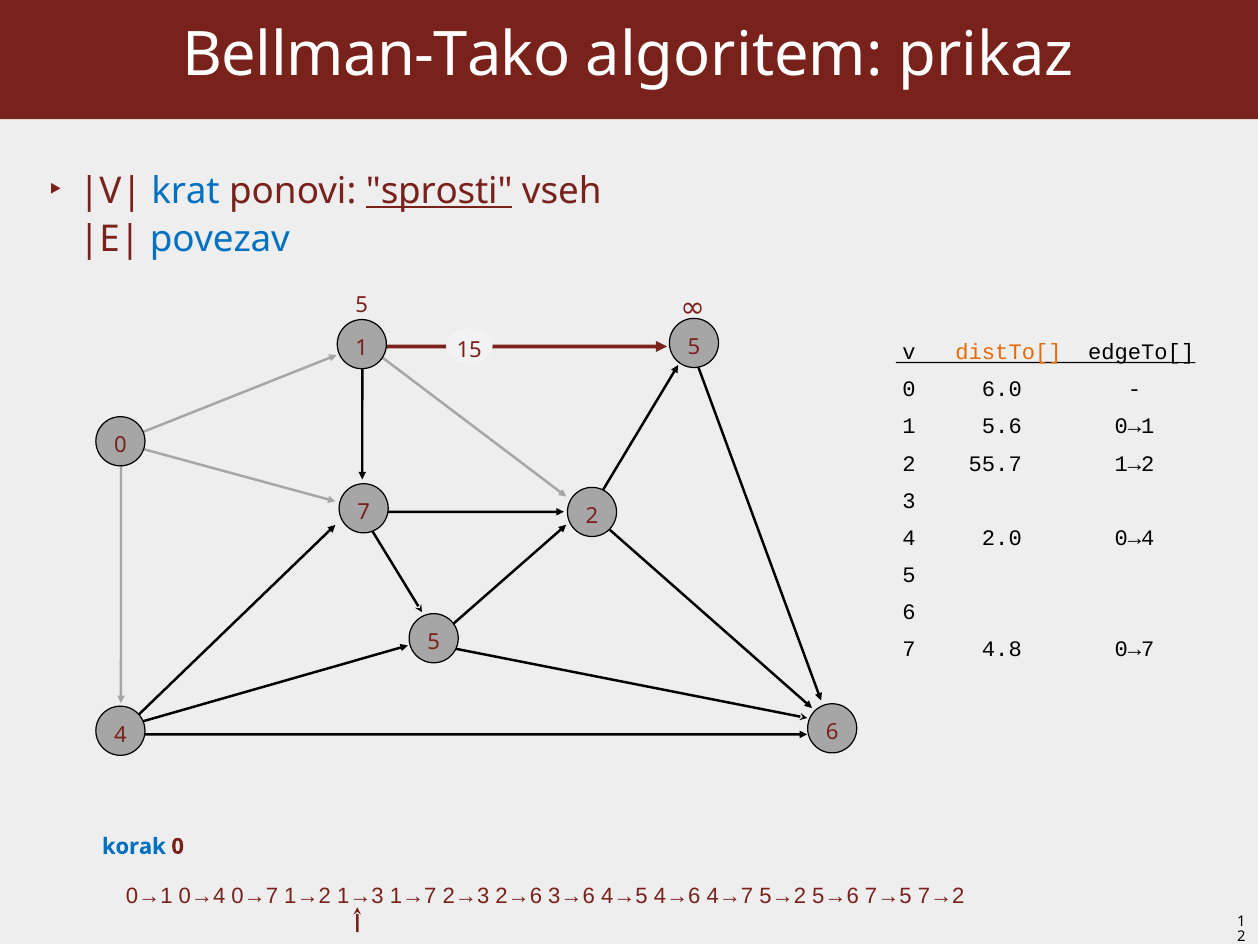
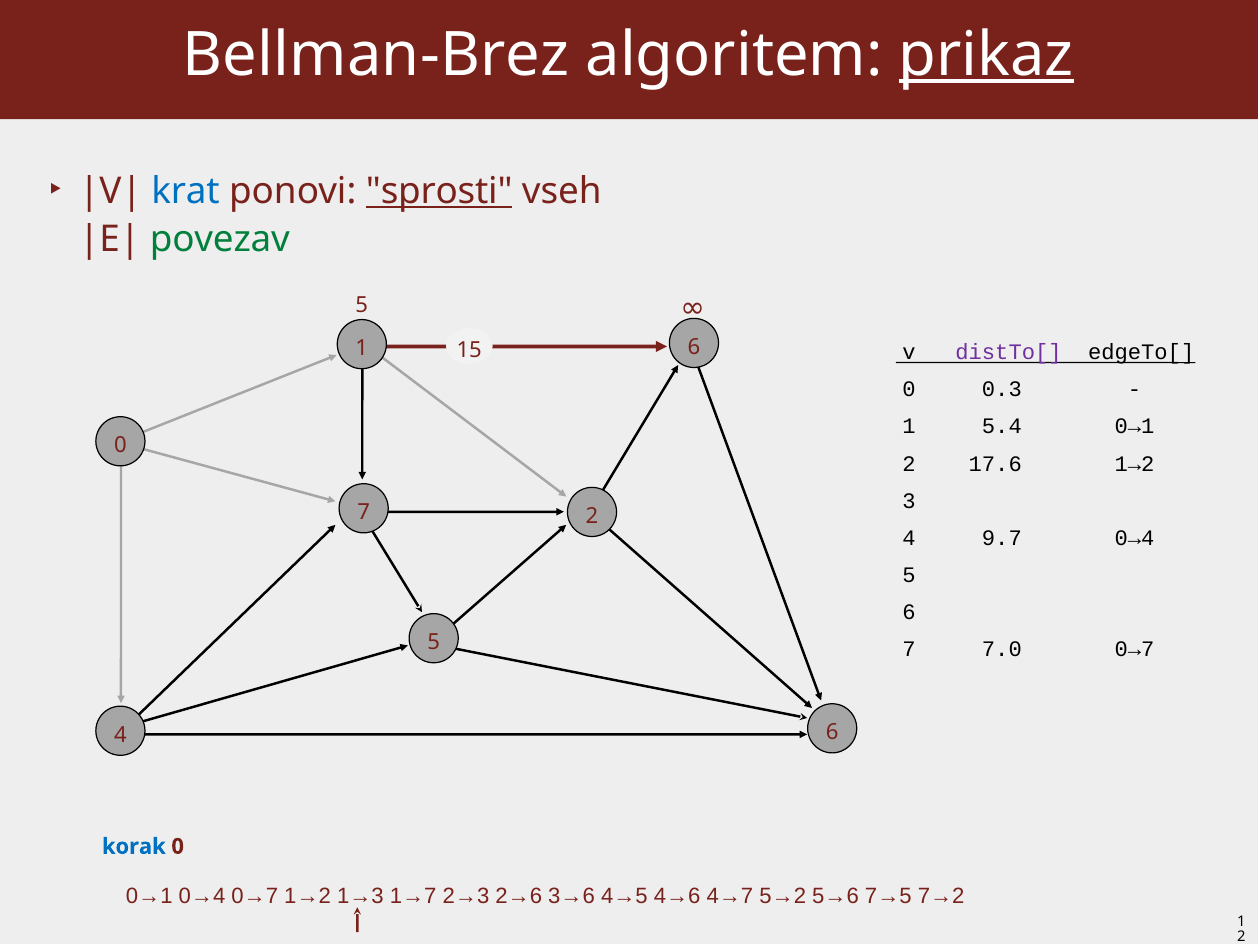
Bellman-Tako: Bellman-Tako -> Bellman-Brez
prikaz underline: none -> present
povezav colour: blue -> green
1 5: 5 -> 6
distTo[ colour: orange -> purple
6.0: 6.0 -> 0.3
5.6: 5.6 -> 5.4
55.7: 55.7 -> 17.6
2.0: 2.0 -> 9.7
4.8: 4.8 -> 7.0
